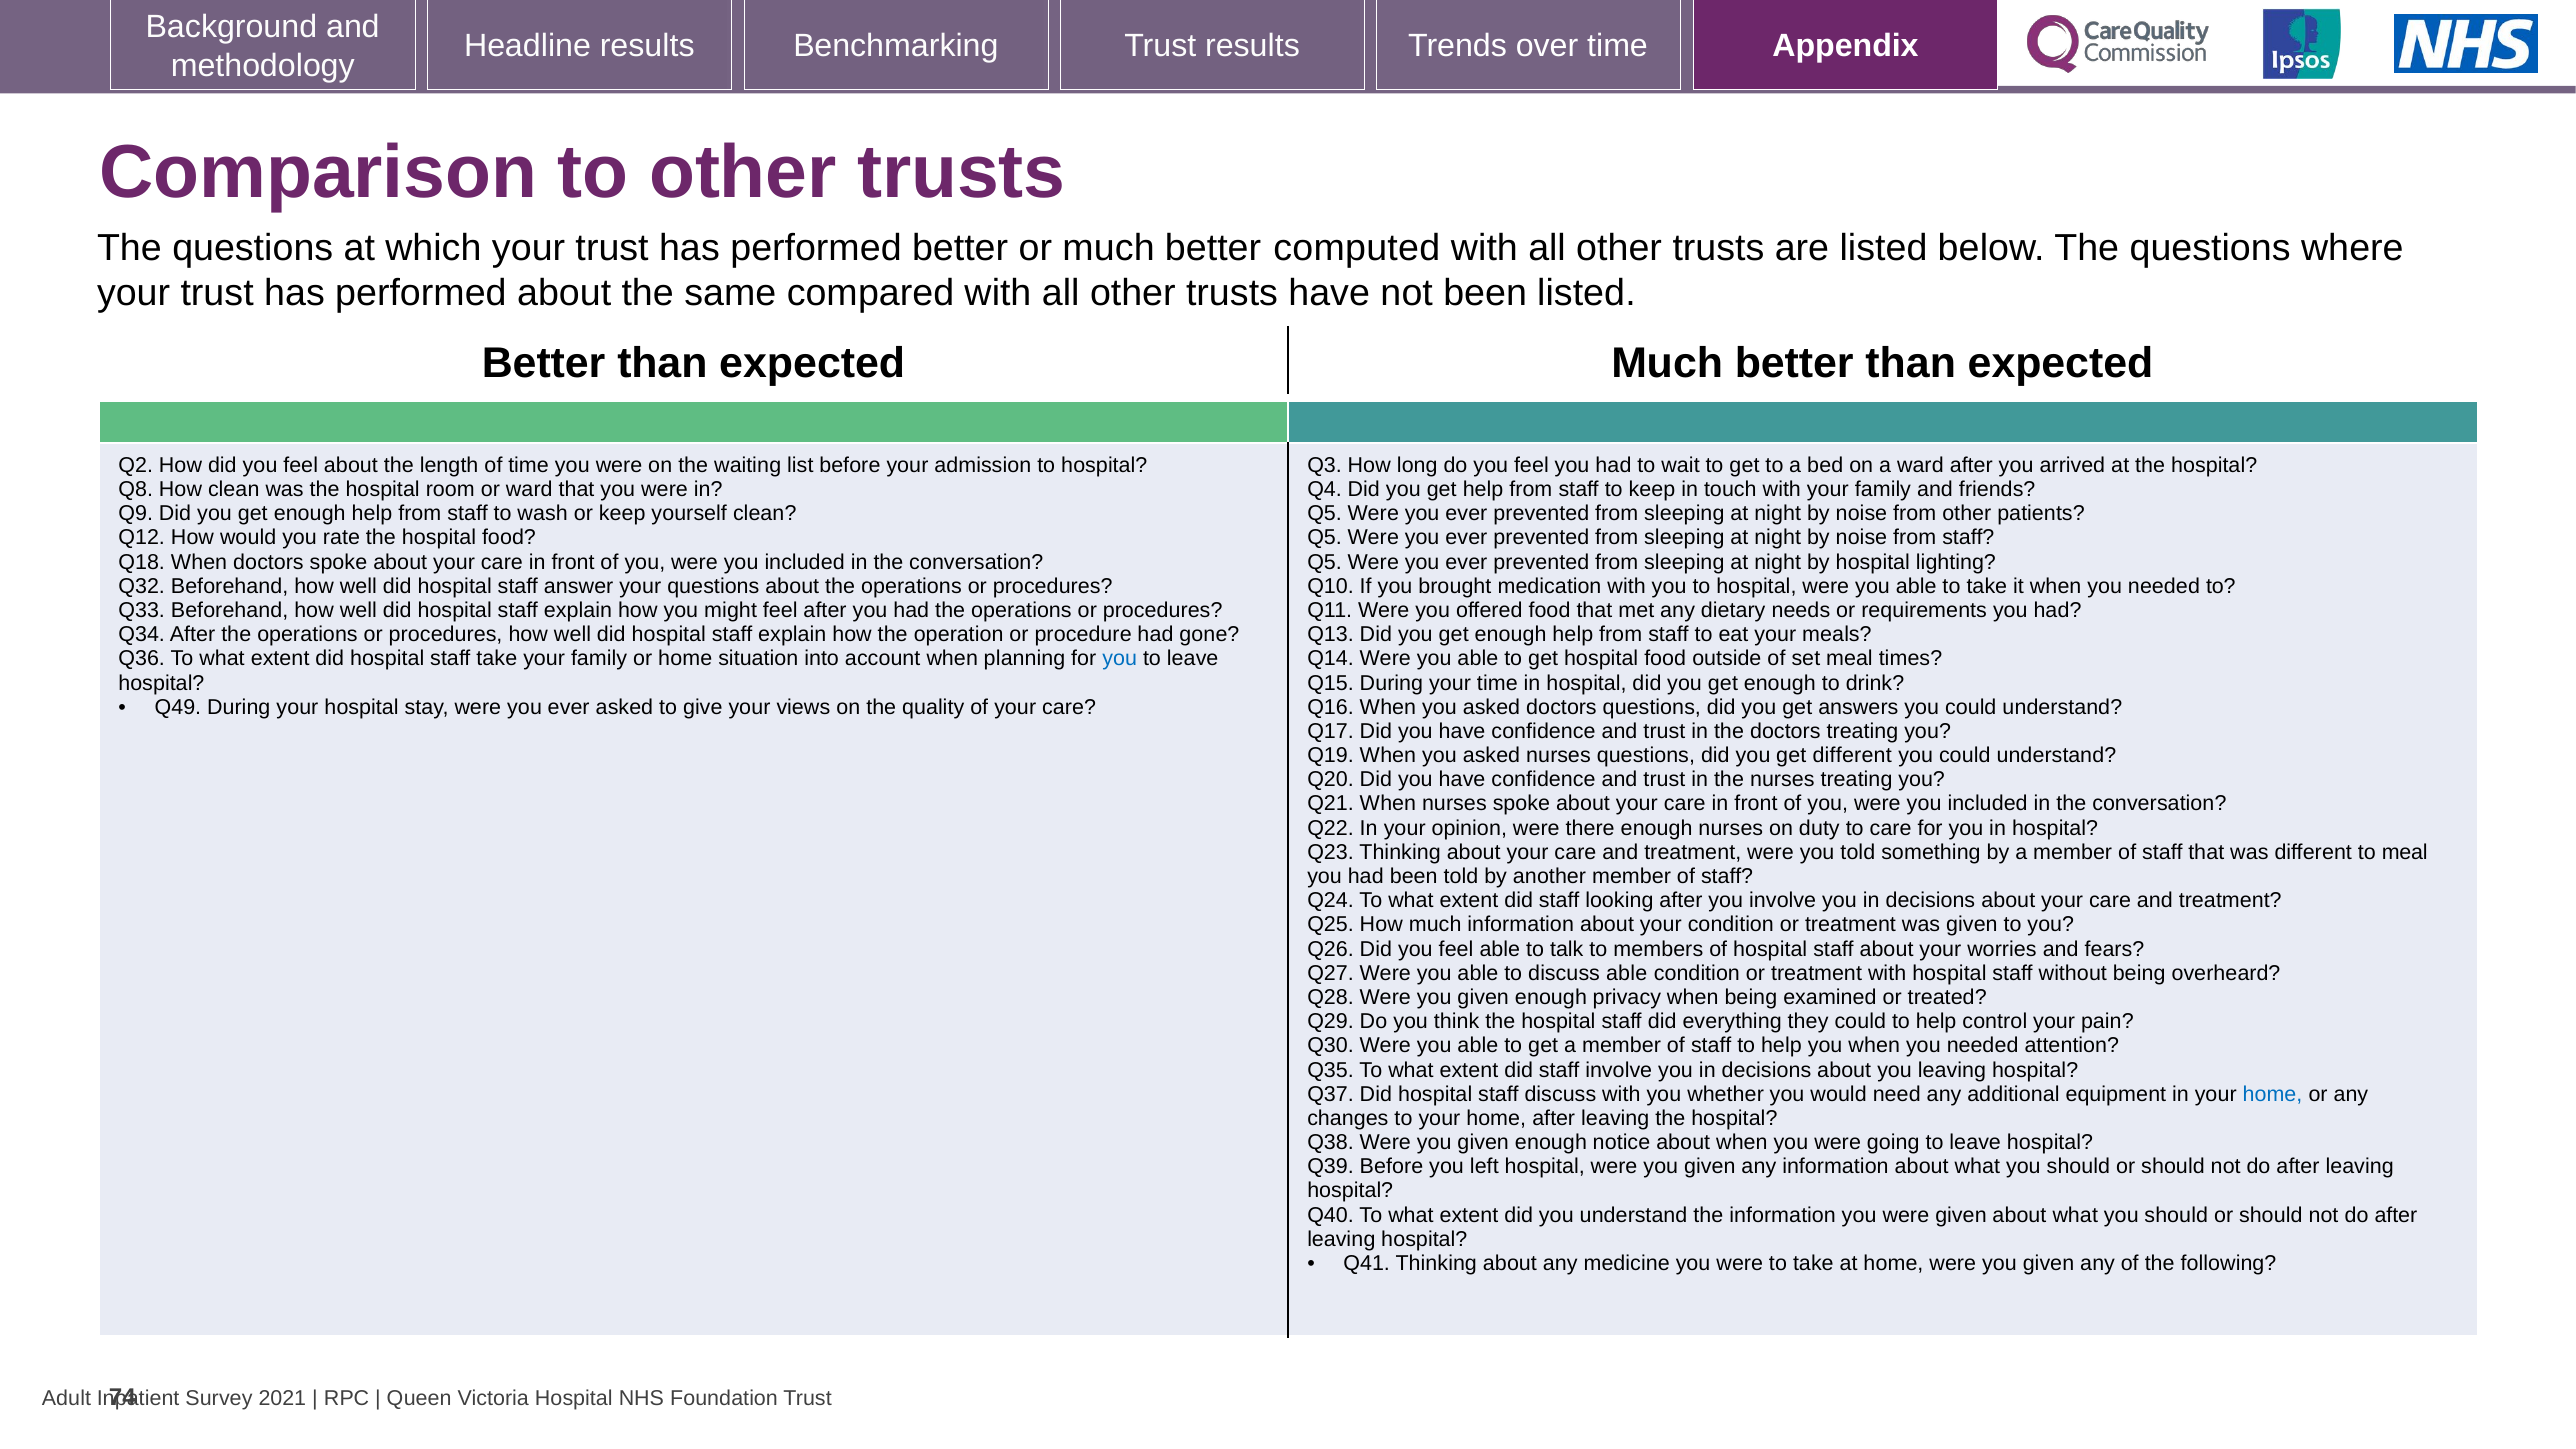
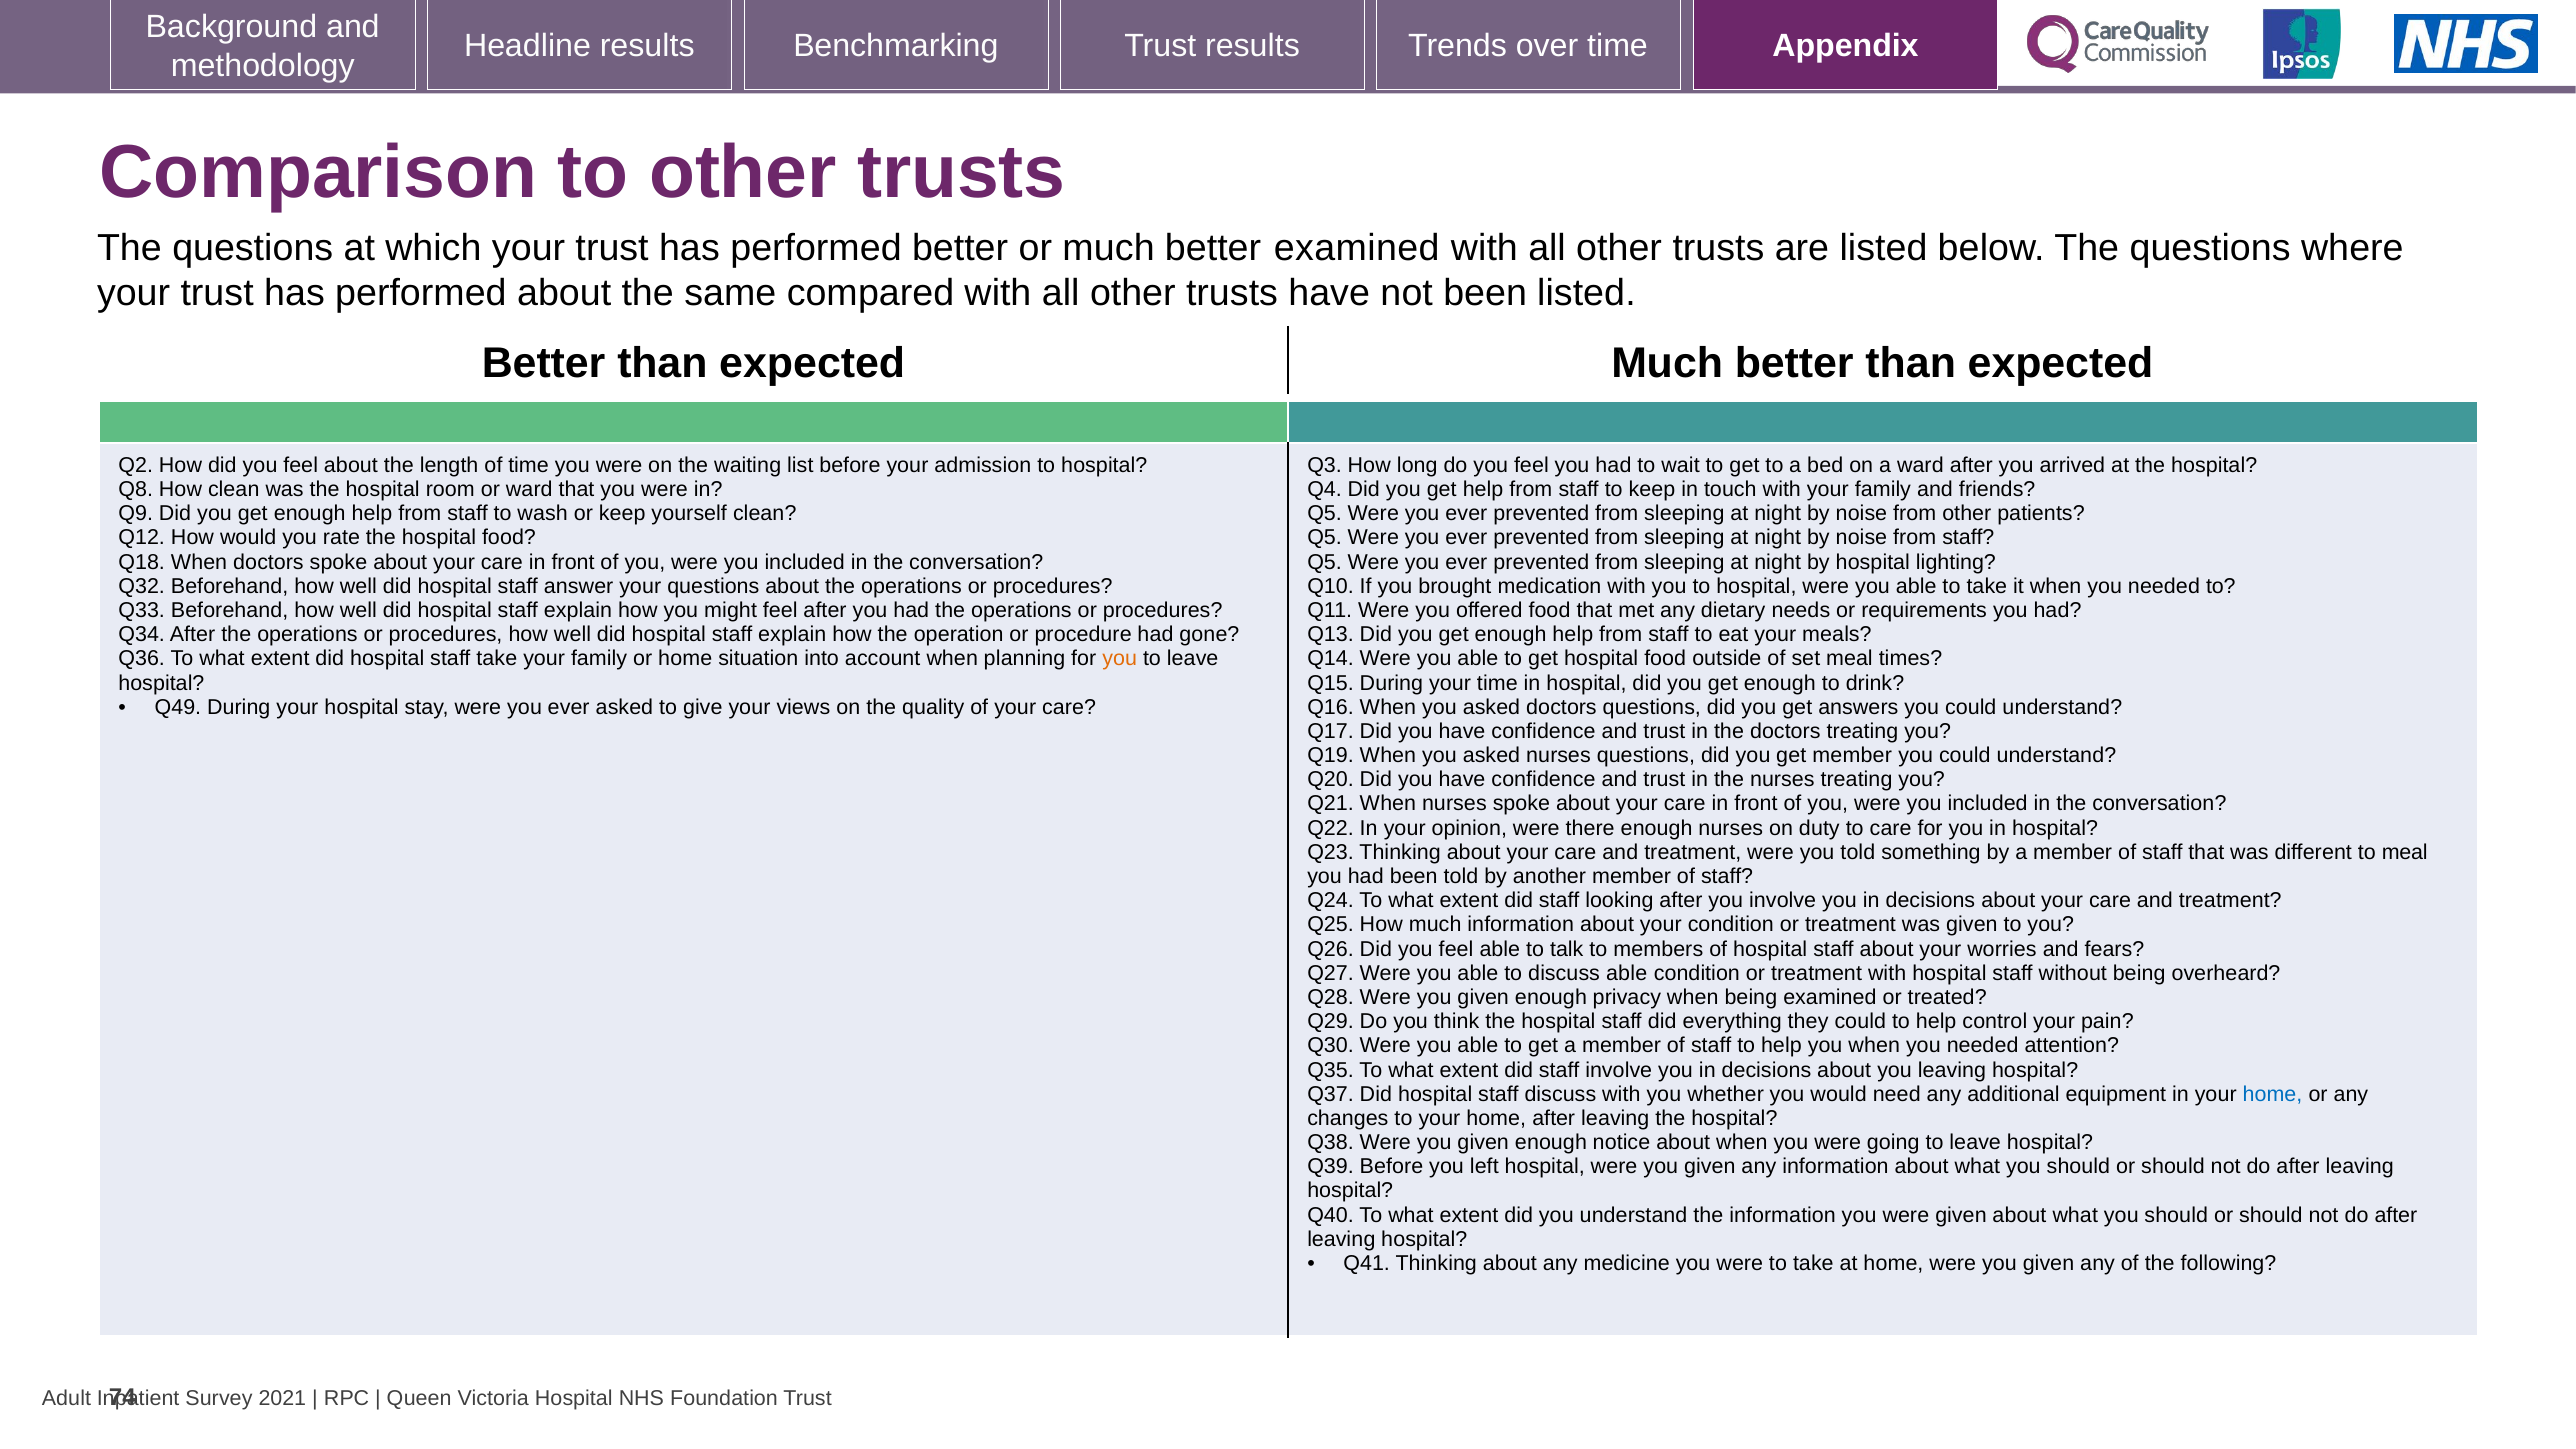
better computed: computed -> examined
you at (1120, 659) colour: blue -> orange
get different: different -> member
